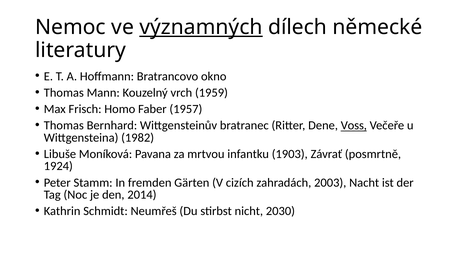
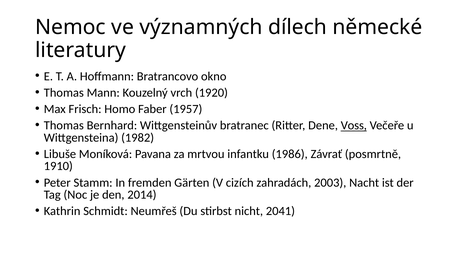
významných underline: present -> none
1959: 1959 -> 1920
1903: 1903 -> 1986
1924: 1924 -> 1910
2030: 2030 -> 2041
